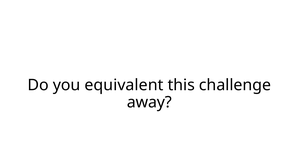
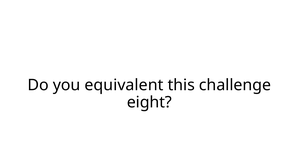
away: away -> eight
